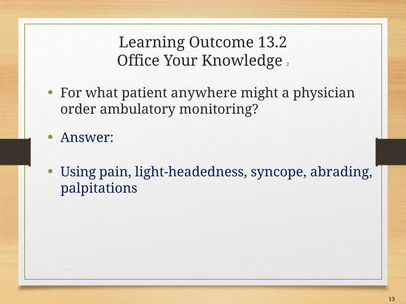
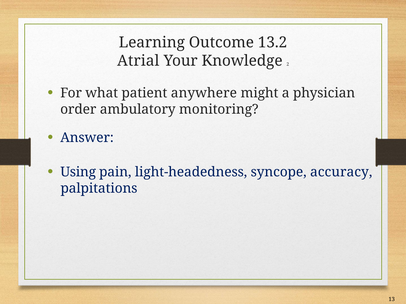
Office: Office -> Atrial
abrading: abrading -> accuracy
